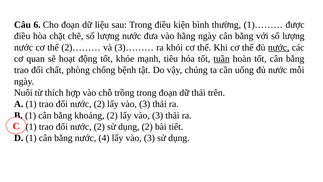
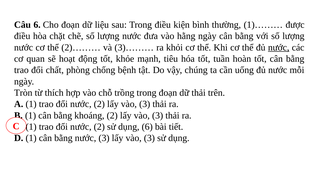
tuần underline: present -> none
Nuôi: Nuôi -> Tròn
dụng 2: 2 -> 6
nước 4: 4 -> 3
